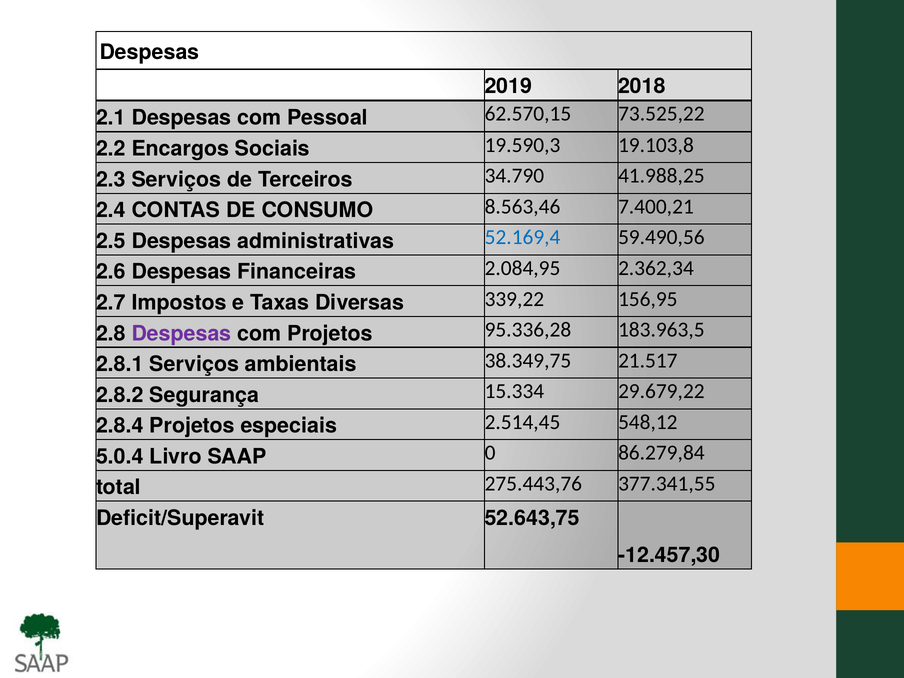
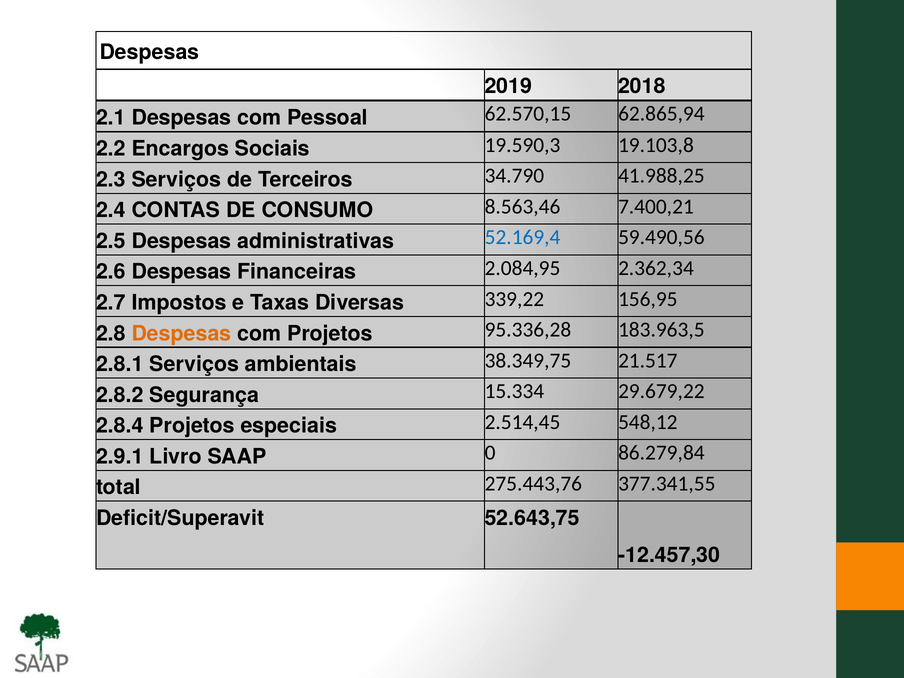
73.525,22: 73.525,22 -> 62.865,94
Despesas at (181, 333) colour: purple -> orange
5.0.4: 5.0.4 -> 2.9.1
